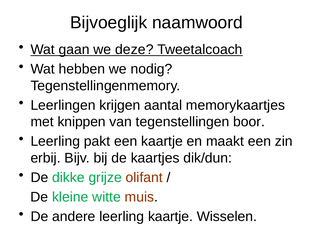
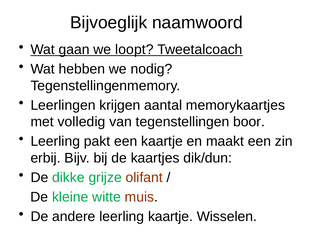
deze: deze -> loopt
knippen: knippen -> volledig
